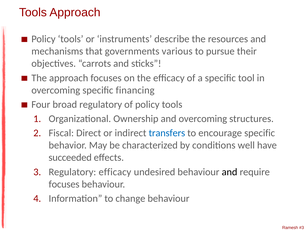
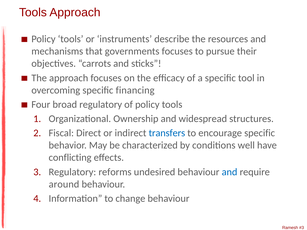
governments various: various -> focuses
and overcoming: overcoming -> widespread
succeeded: succeeded -> conflicting
Regulatory efficacy: efficacy -> reforms
and at (230, 172) colour: black -> blue
focuses at (64, 184): focuses -> around
